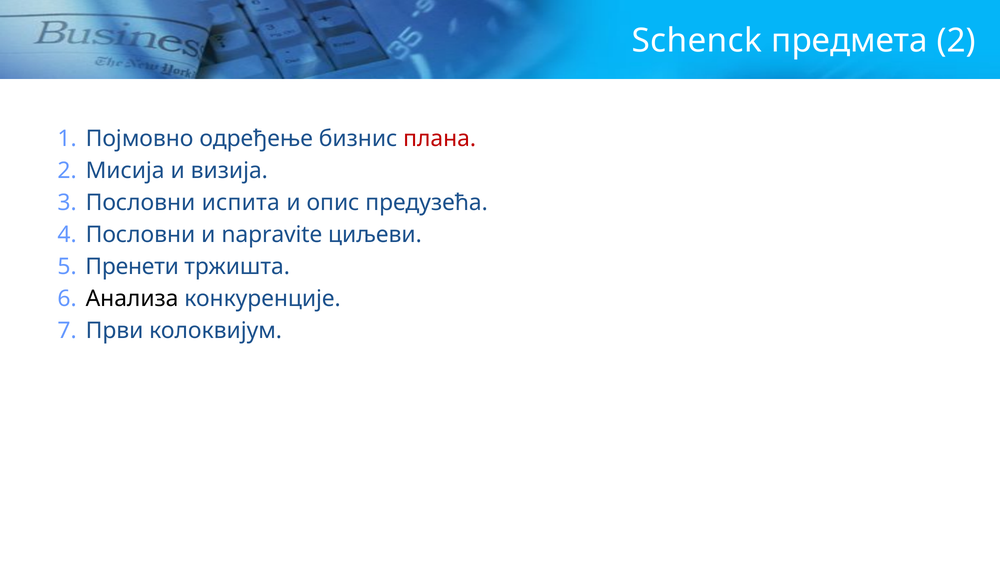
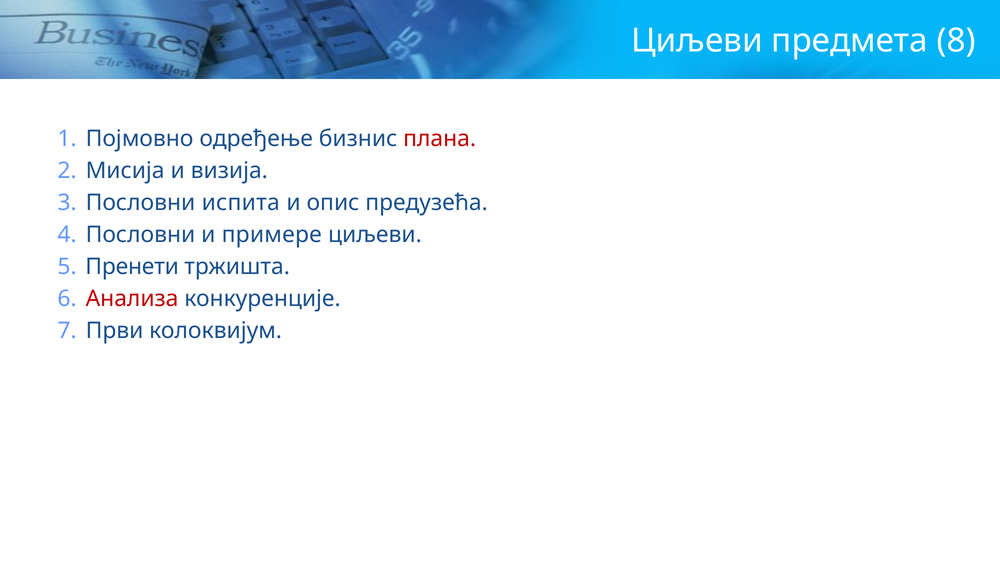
Schenck at (697, 41): Schenck -> Циљеви
предмета 2: 2 -> 8
napravite: napravite -> примере
Анализа colour: black -> red
